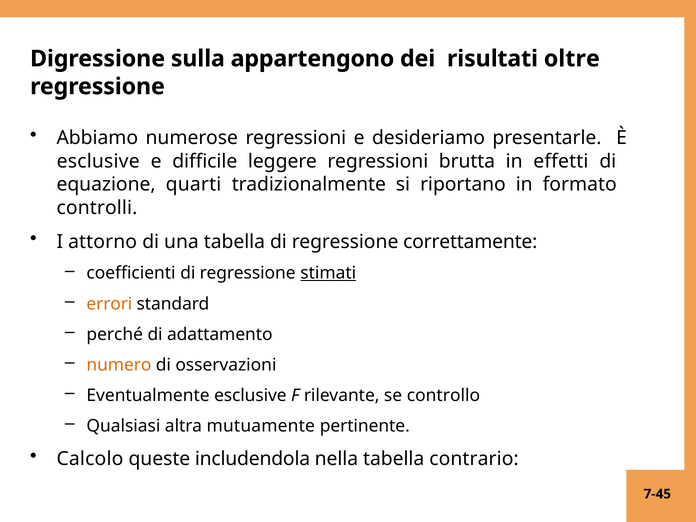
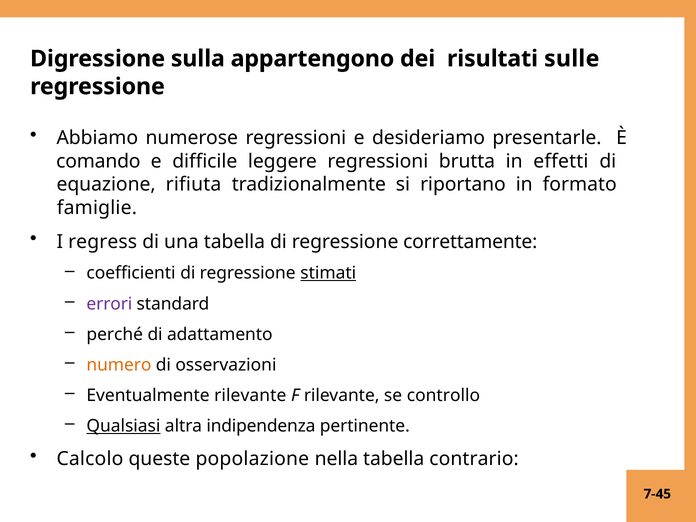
oltre: oltre -> sulle
esclusive at (98, 161): esclusive -> comando
quarti: quarti -> rifiuta
controlli: controlli -> famiglie
attorno: attorno -> regress
errori colour: orange -> purple
Eventualmente esclusive: esclusive -> rilevante
Qualsiasi underline: none -> present
mutuamente: mutuamente -> indipendenza
includendola: includendola -> popolazione
